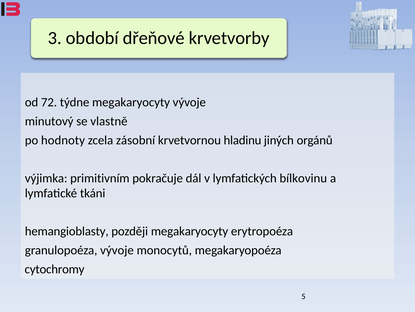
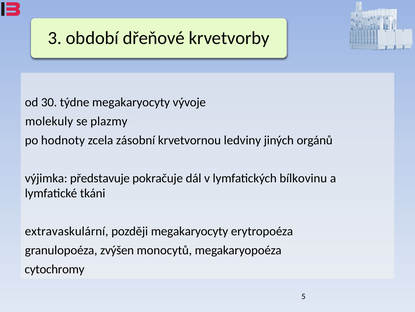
72: 72 -> 30
minutový: minutový -> molekuly
vlastně: vlastně -> plazmy
hladinu: hladinu -> ledviny
primitivním: primitivním -> představuje
hemangioblasty: hemangioblasty -> extravaskulární
granulopoéza vývoje: vývoje -> zvýšen
